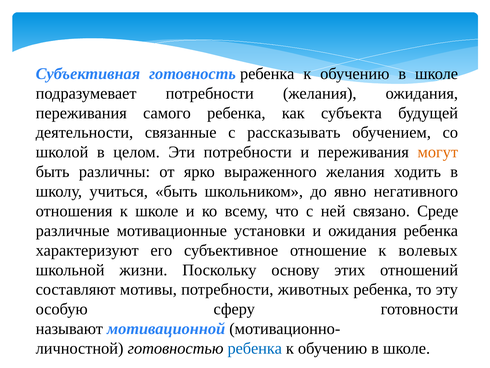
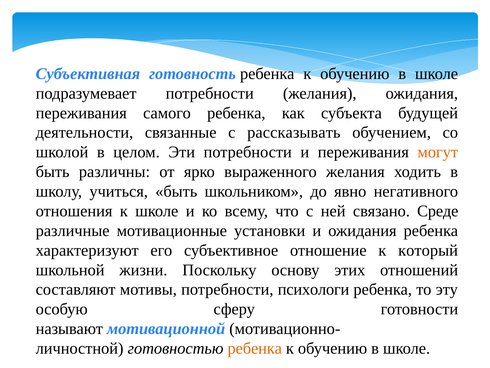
волевых: волевых -> который
животных: животных -> психологи
ребенка at (255, 348) colour: blue -> orange
